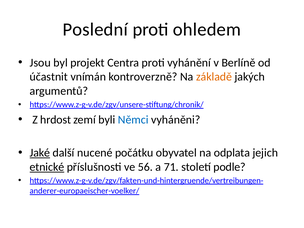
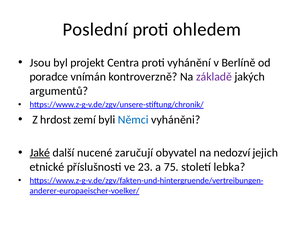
účastnit: účastnit -> poradce
základě colour: orange -> purple
počátku: počátku -> zaručují
odplata: odplata -> nedozví
etnické underline: present -> none
56: 56 -> 23
71: 71 -> 75
podle: podle -> lebka
